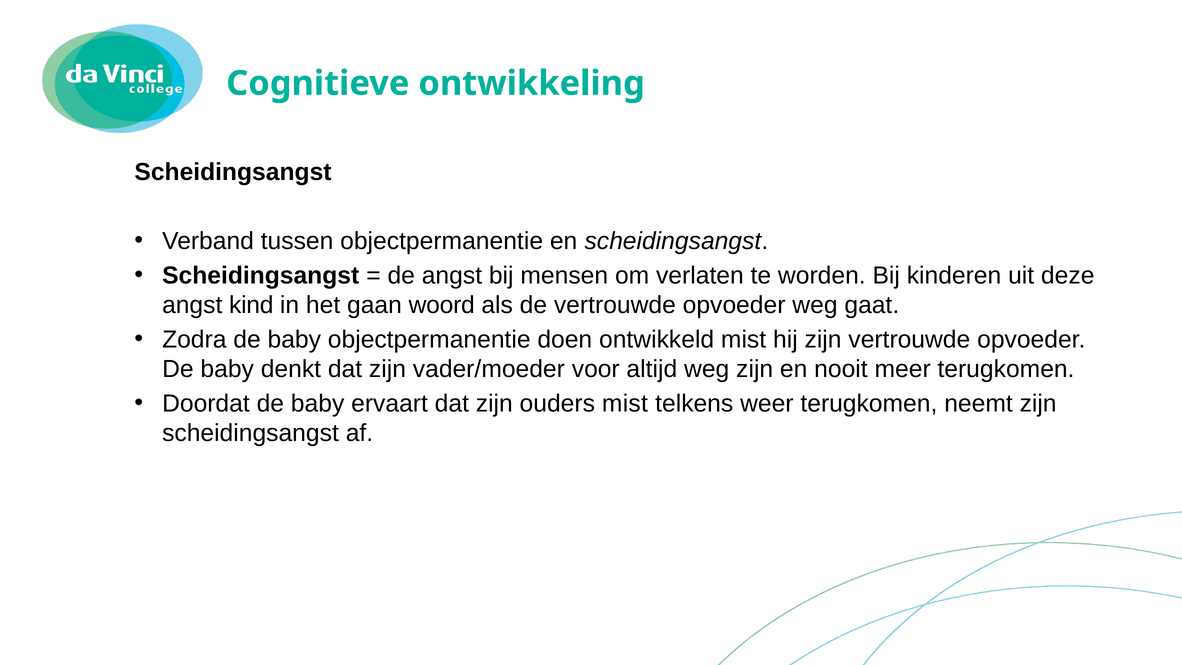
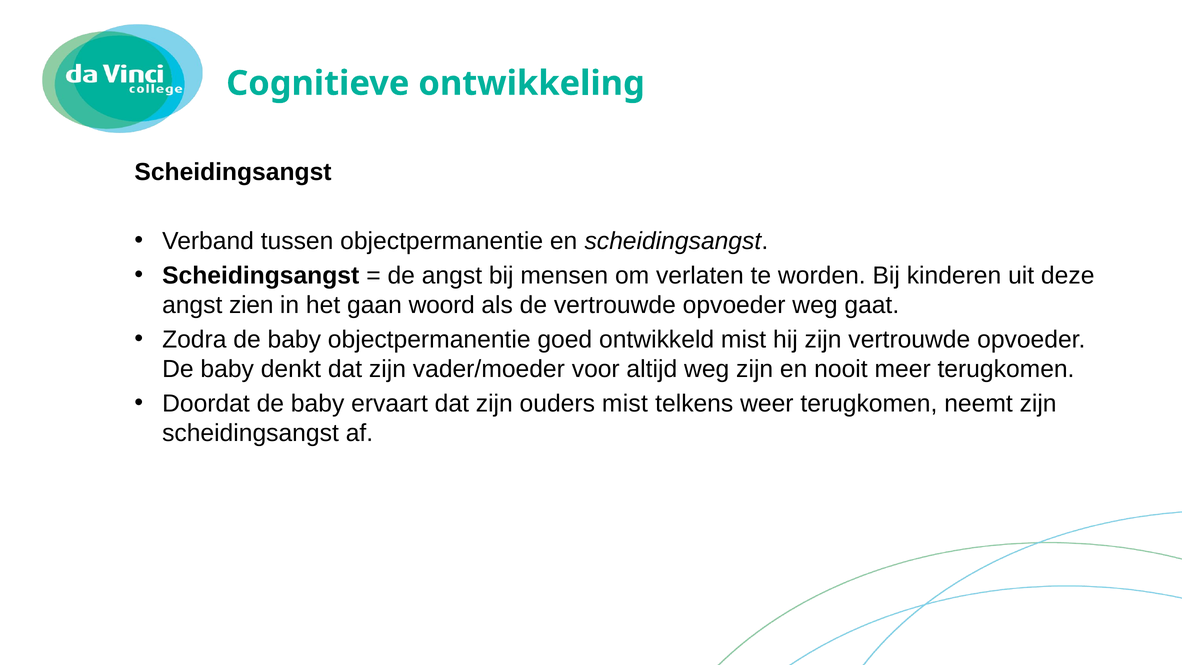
kind: kind -> zien
doen: doen -> goed
